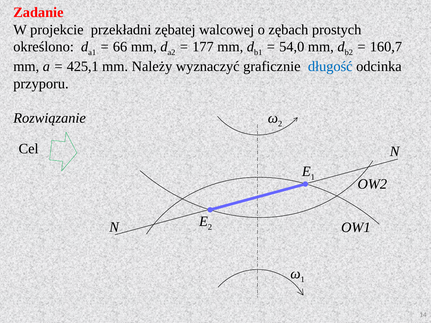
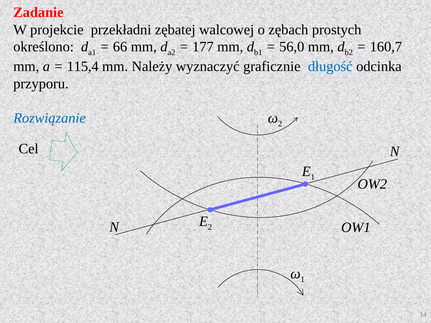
54,0: 54,0 -> 56,0
425,1: 425,1 -> 115,4
Rozwiązanie colour: black -> blue
